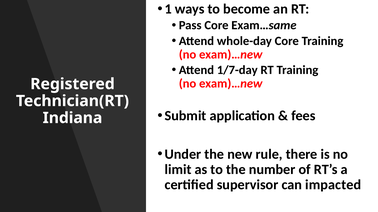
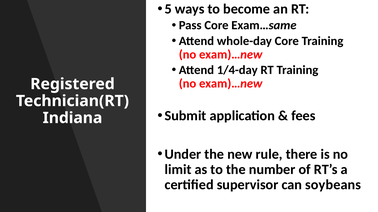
1: 1 -> 5
1/7-day: 1/7-day -> 1/4-day
impacted: impacted -> soybeans
